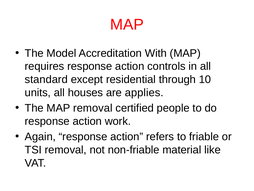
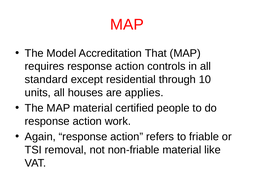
With: With -> That
MAP removal: removal -> material
